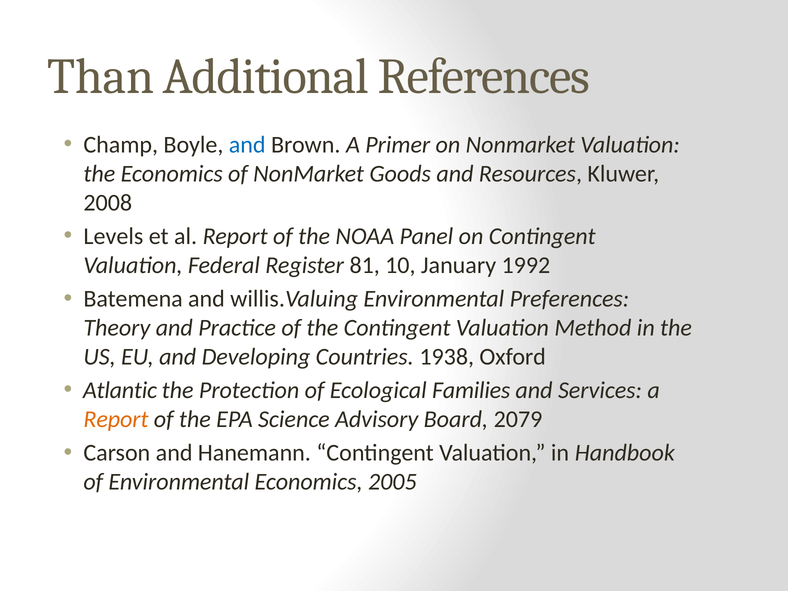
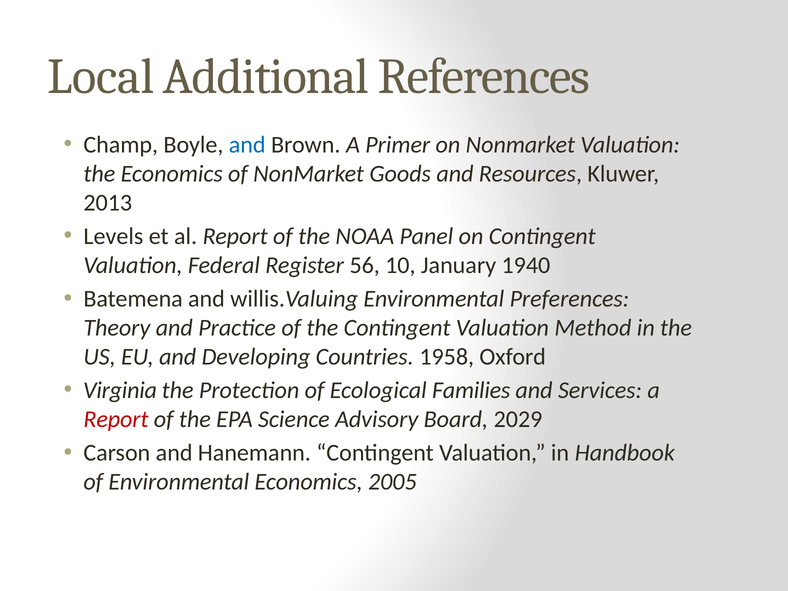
Than: Than -> Local
2008: 2008 -> 2013
81: 81 -> 56
1992: 1992 -> 1940
1938: 1938 -> 1958
Atlantic: Atlantic -> Virginia
Report at (116, 419) colour: orange -> red
2079: 2079 -> 2029
